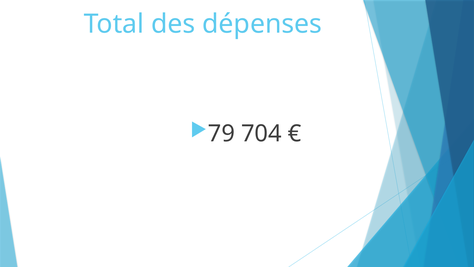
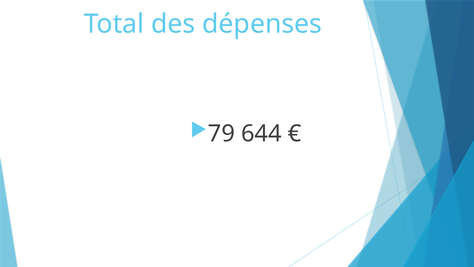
704: 704 -> 644
